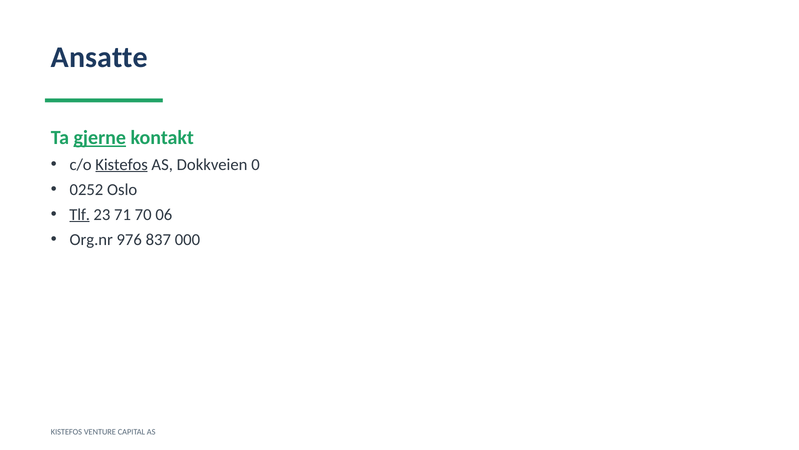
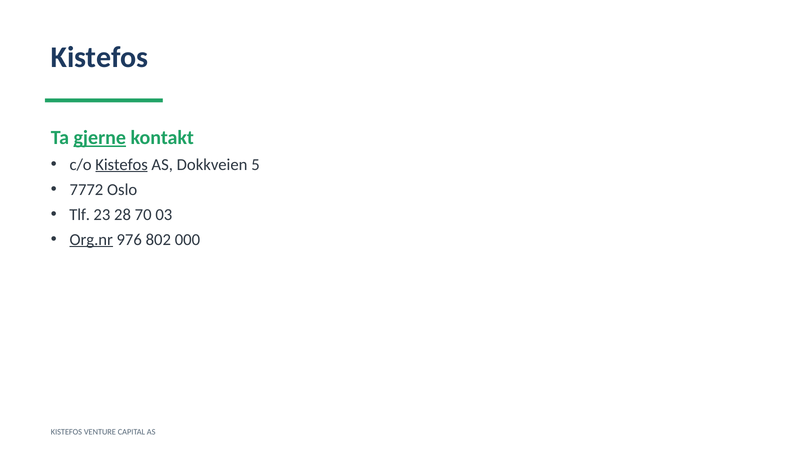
Ansatte at (99, 57): Ansatte -> Kistefos
0: 0 -> 5
0252: 0252 -> 7772
Tlf underline: present -> none
71: 71 -> 28
06: 06 -> 03
Org.nr underline: none -> present
837: 837 -> 802
